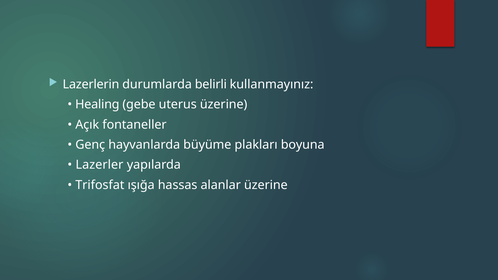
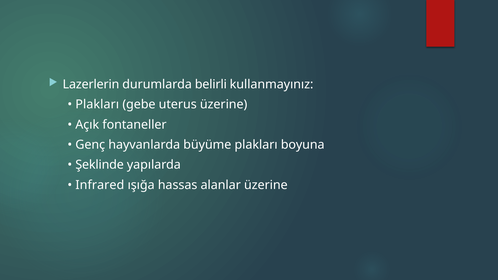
Healing at (97, 105): Healing -> Plakları
Lazerler: Lazerler -> Şeklinde
Trifosfat: Trifosfat -> Infrared
